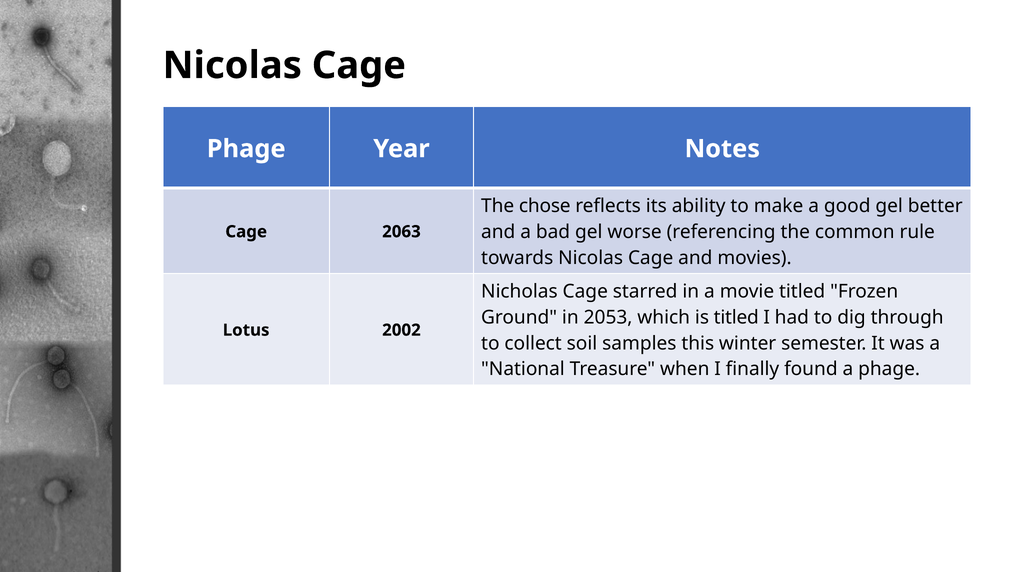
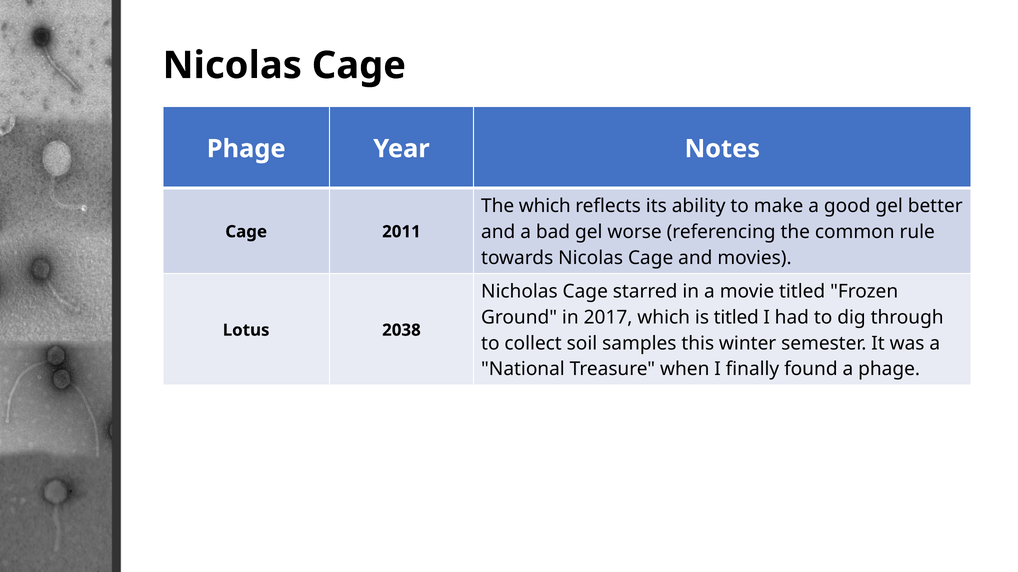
The chose: chose -> which
2063: 2063 -> 2011
2053: 2053 -> 2017
2002: 2002 -> 2038
